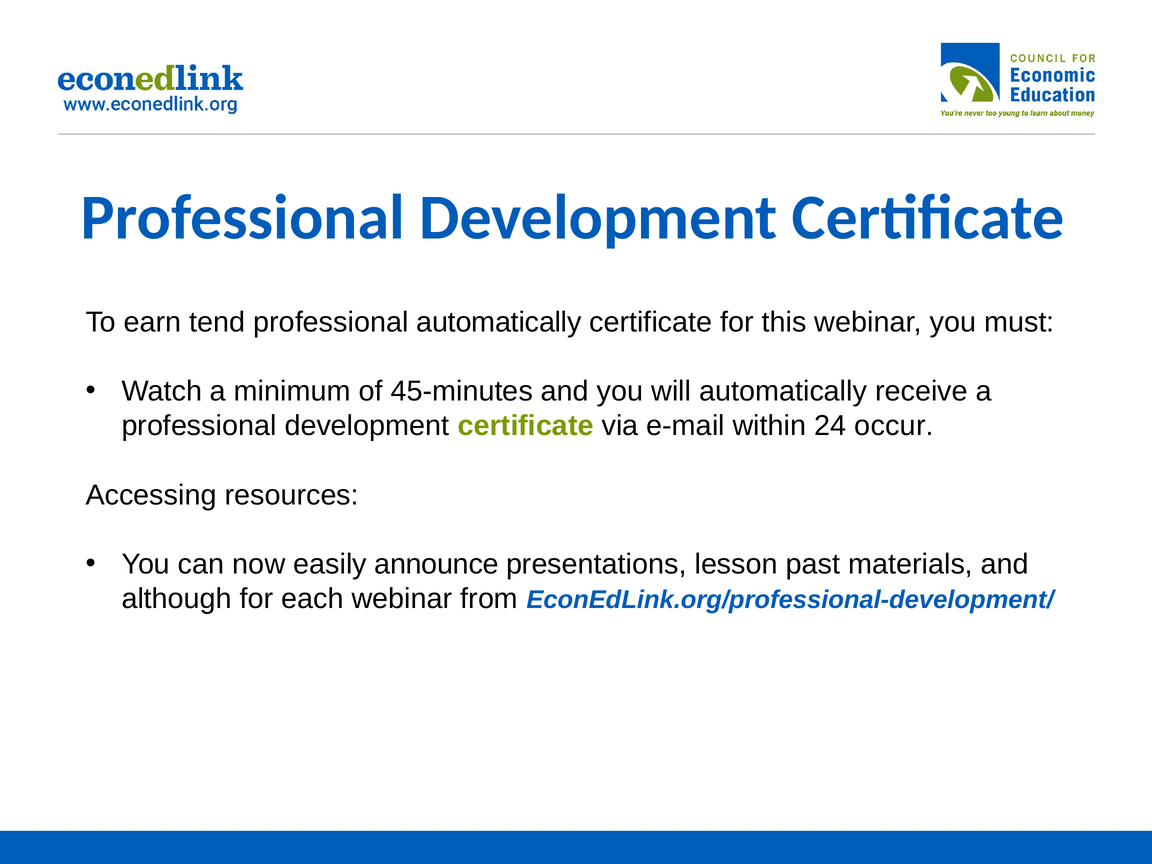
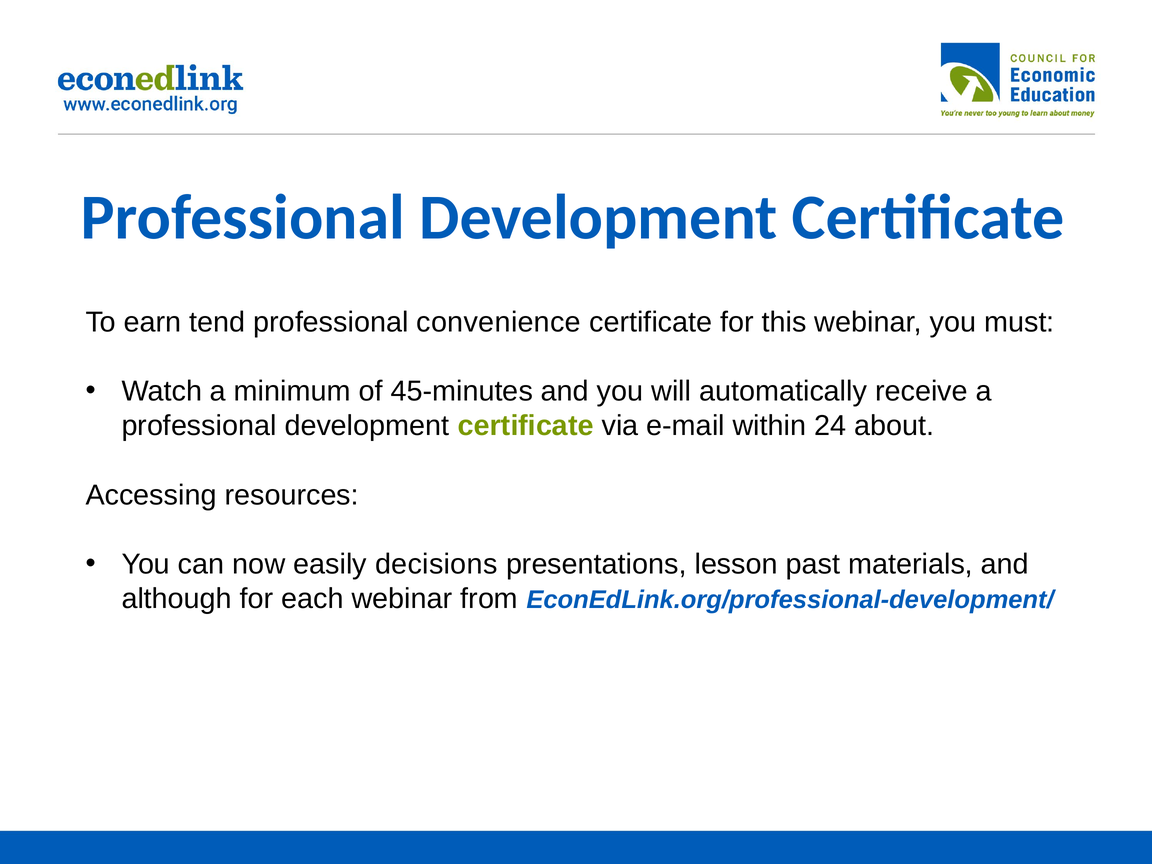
professional automatically: automatically -> convenience
occur: occur -> about
announce: announce -> decisions
